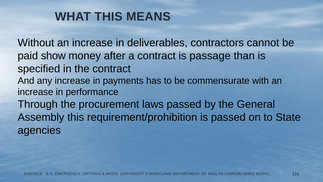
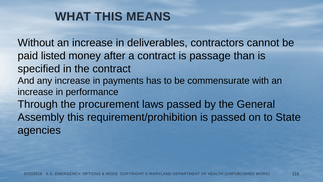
show: show -> listed
